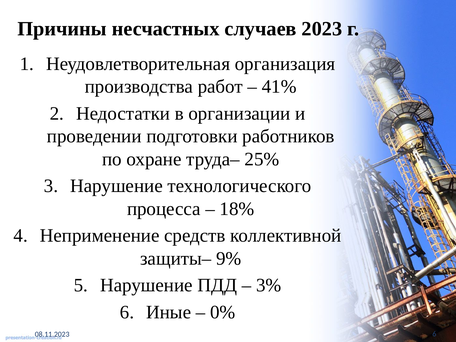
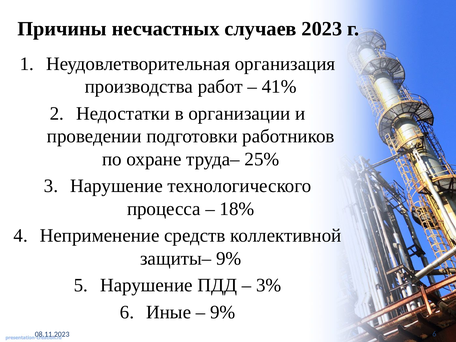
0% at (223, 312): 0% -> 9%
